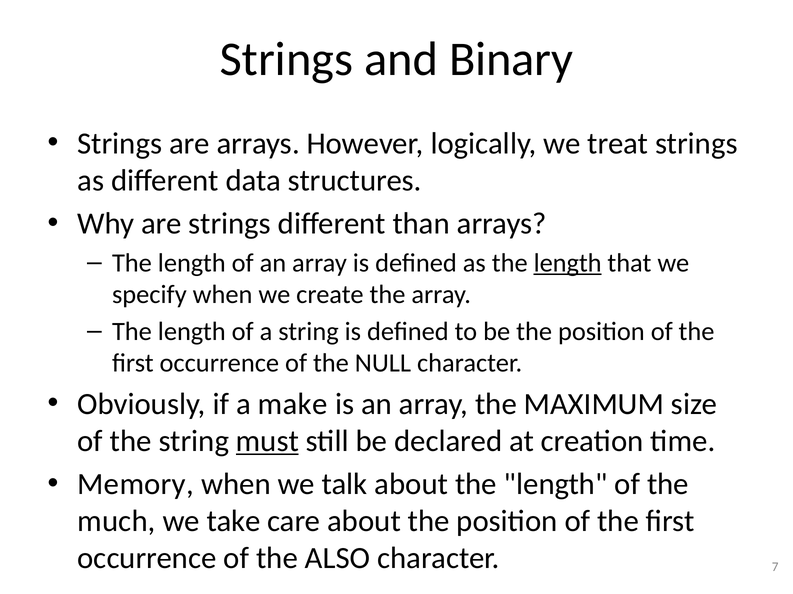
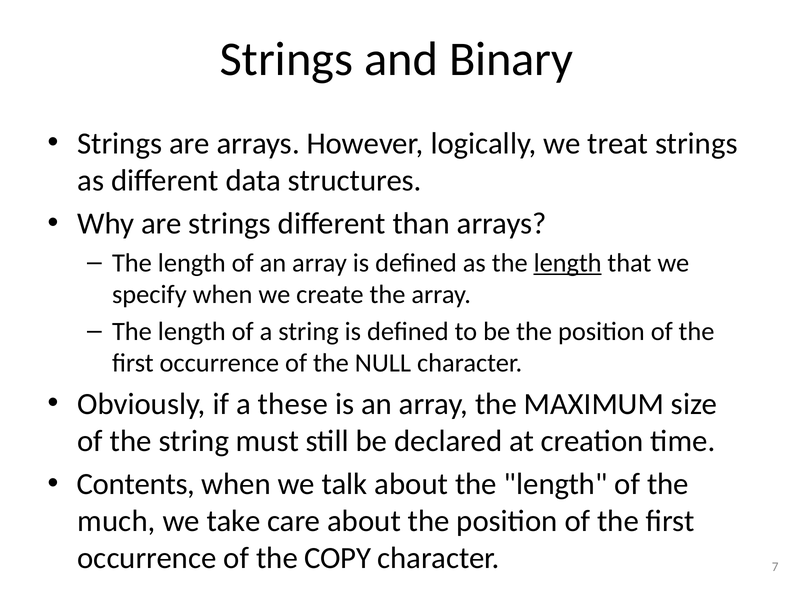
make: make -> these
must underline: present -> none
Memory: Memory -> Contents
ALSO: ALSO -> COPY
